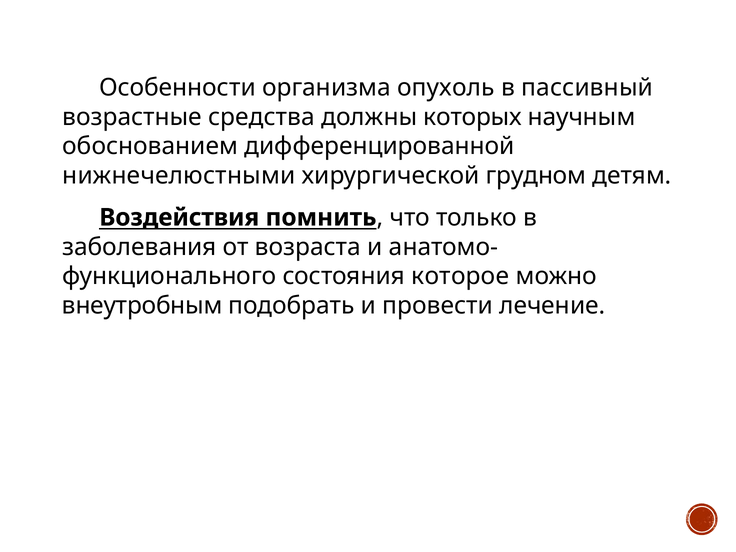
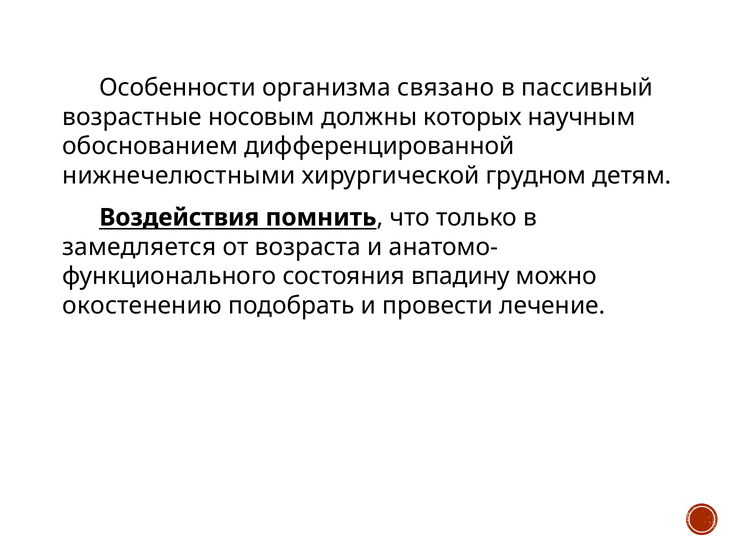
опухоль: опухоль -> связано
средства: средства -> носовым
заболевания: заболевания -> замедляется
которое: которое -> впадину
внеутробным: внеутробным -> окостенению
